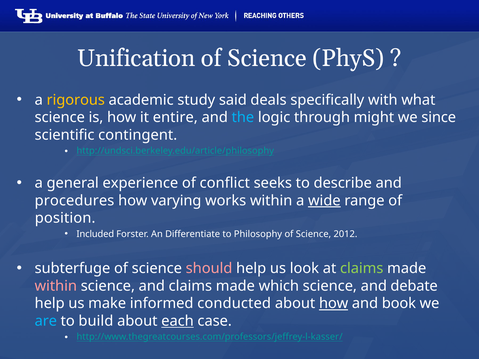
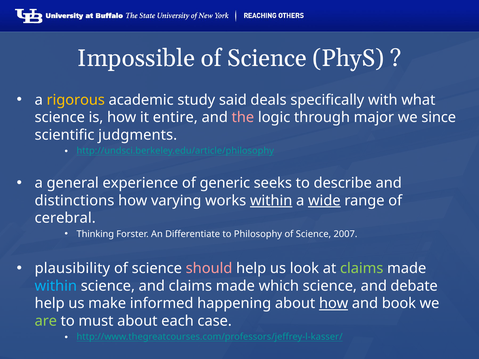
Unification: Unification -> Impossible
the colour: light blue -> pink
might: might -> major
contingent: contingent -> judgments
conflict: conflict -> generic
procedures: procedures -> distinctions
within at (271, 201) underline: none -> present
position: position -> cerebral
Included: Included -> Thinking
2012: 2012 -> 2007
subterfuge: subterfuge -> plausibility
within at (56, 286) colour: pink -> light blue
conducted: conducted -> happening
are colour: light blue -> light green
build: build -> must
each underline: present -> none
